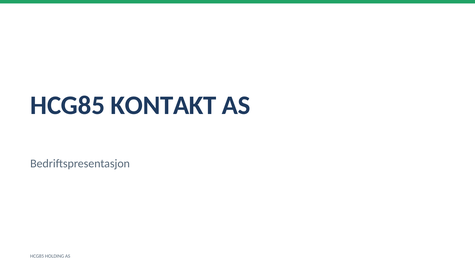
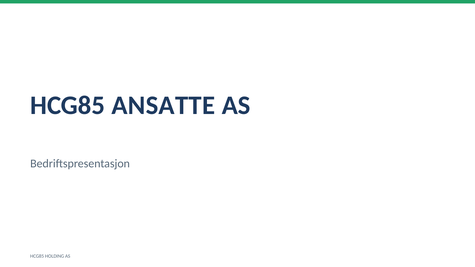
KONTAKT: KONTAKT -> ANSATTE
